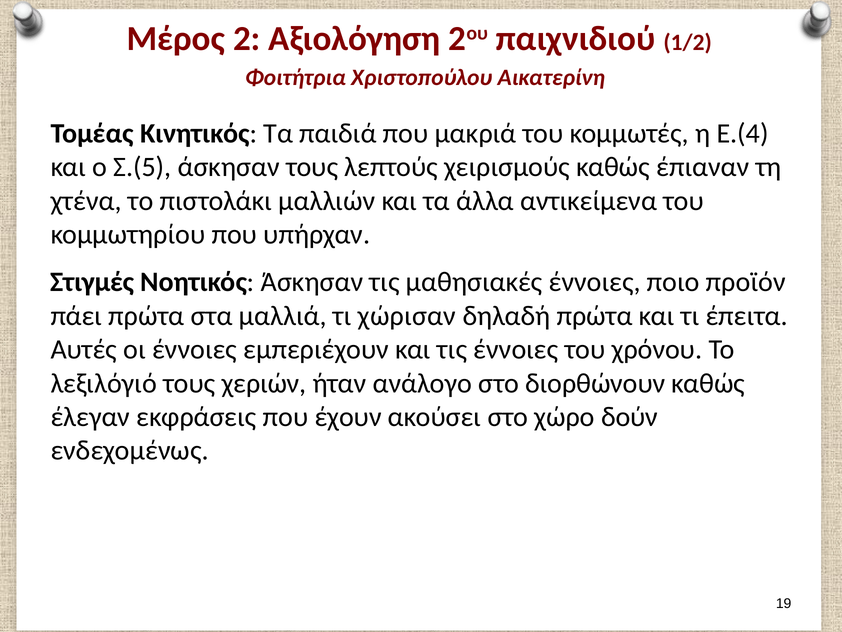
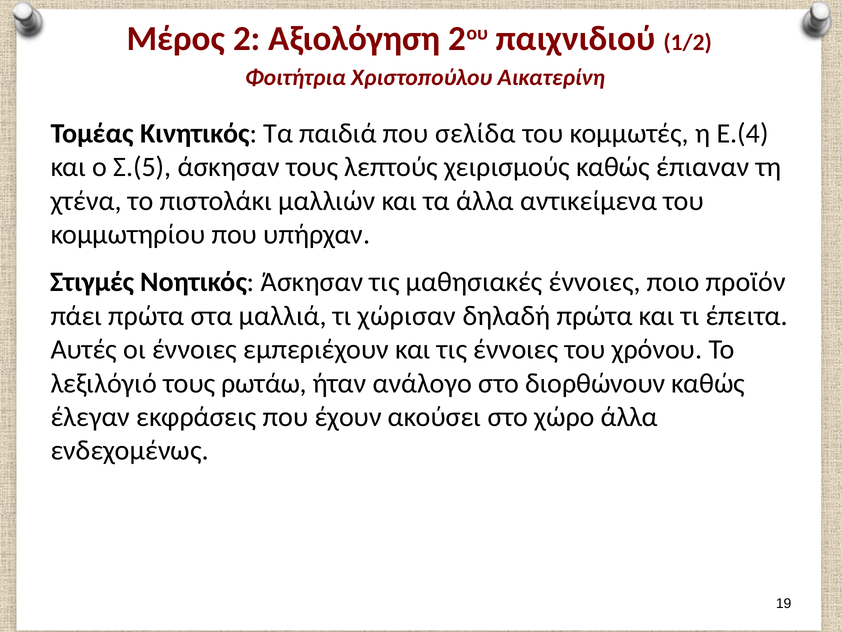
μακριά: μακριά -> σελίδα
χεριών: χεριών -> ρωτάω
χώρο δούν: δούν -> άλλα
